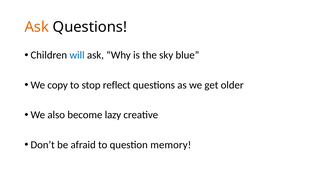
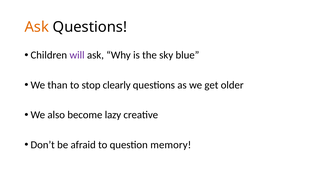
will colour: blue -> purple
copy: copy -> than
reflect: reflect -> clearly
